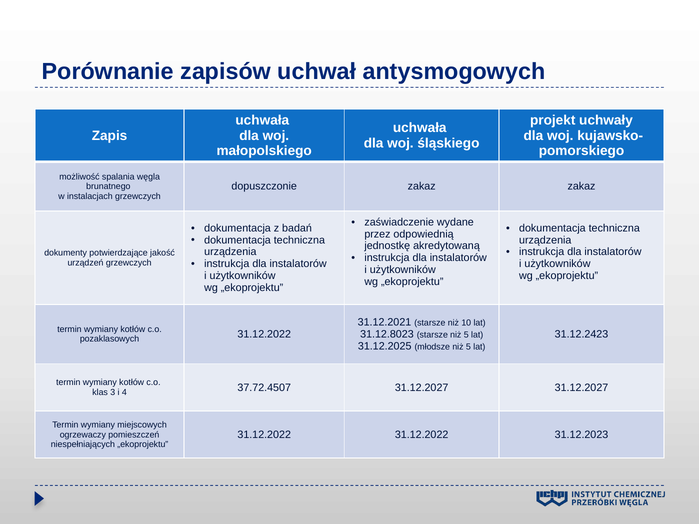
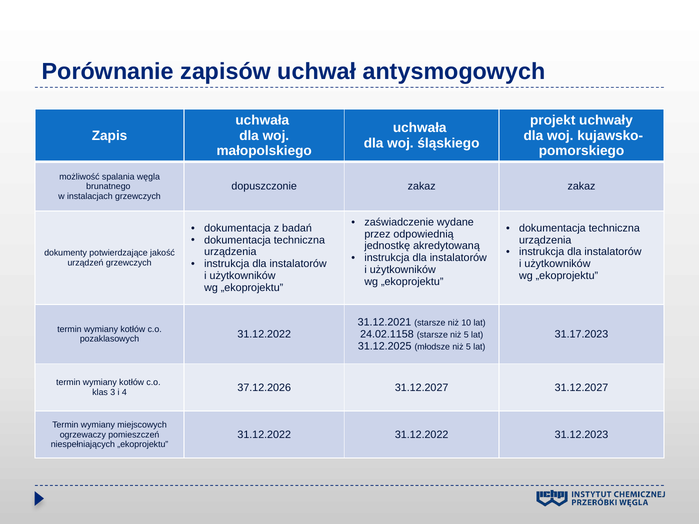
31.12.8023: 31.12.8023 -> 24.02.1158
31.12.2423: 31.12.2423 -> 31.17.2023
37.72.4507: 37.72.4507 -> 37.12.2026
